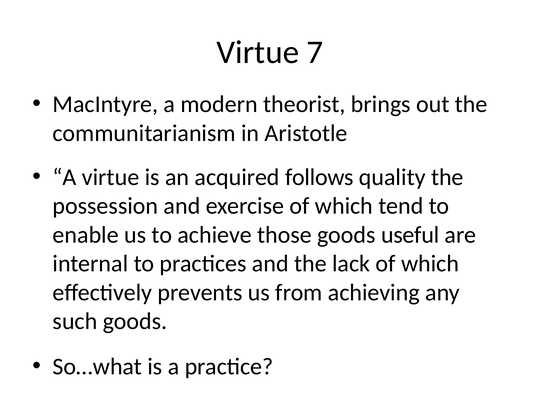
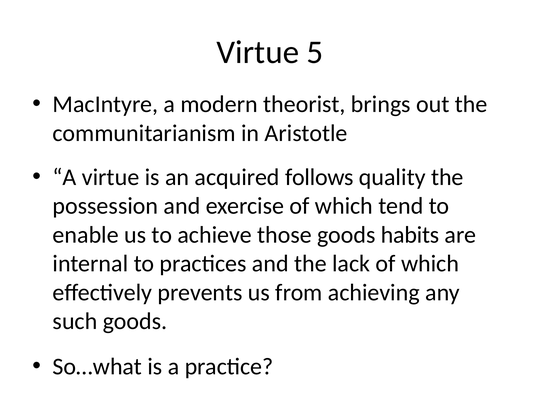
7: 7 -> 5
useful: useful -> habits
